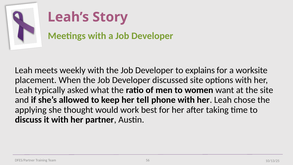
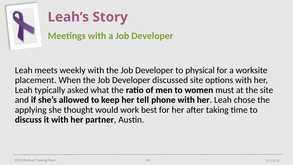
explains: explains -> physical
want: want -> must
